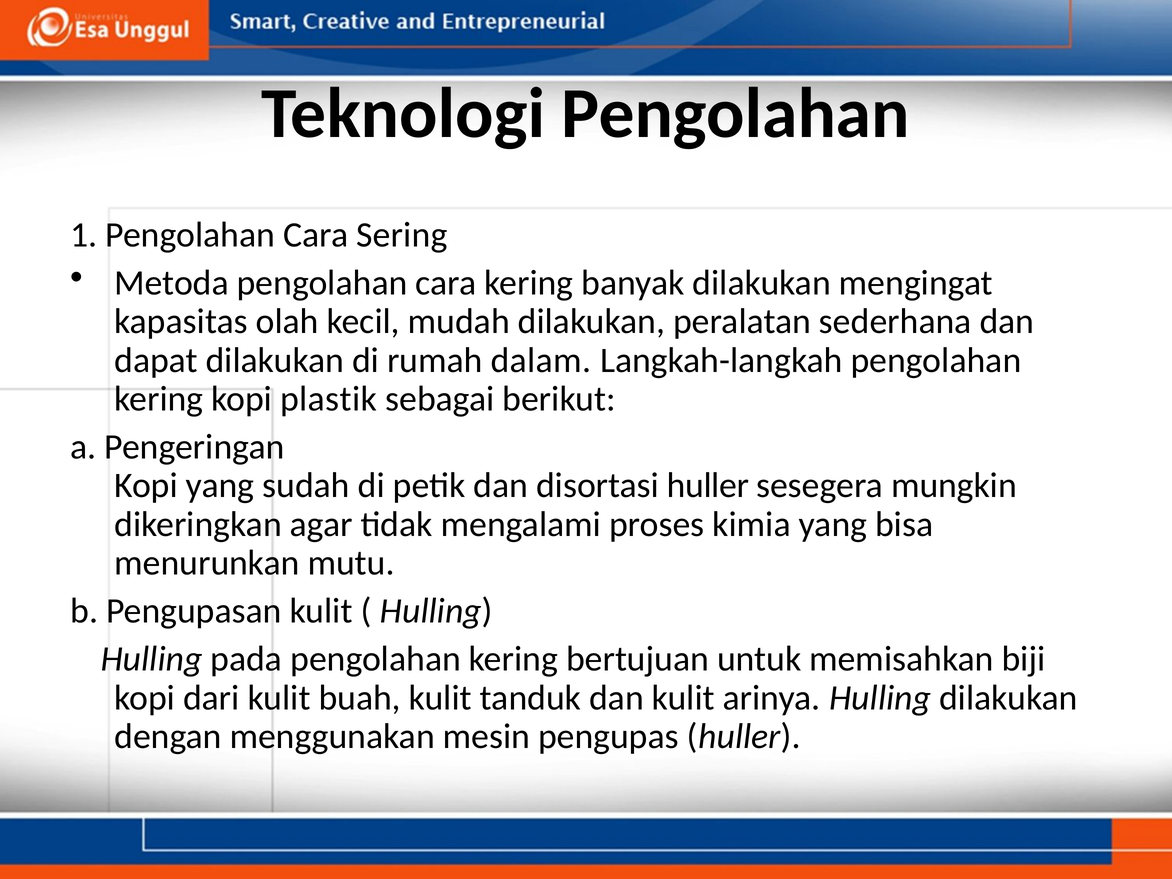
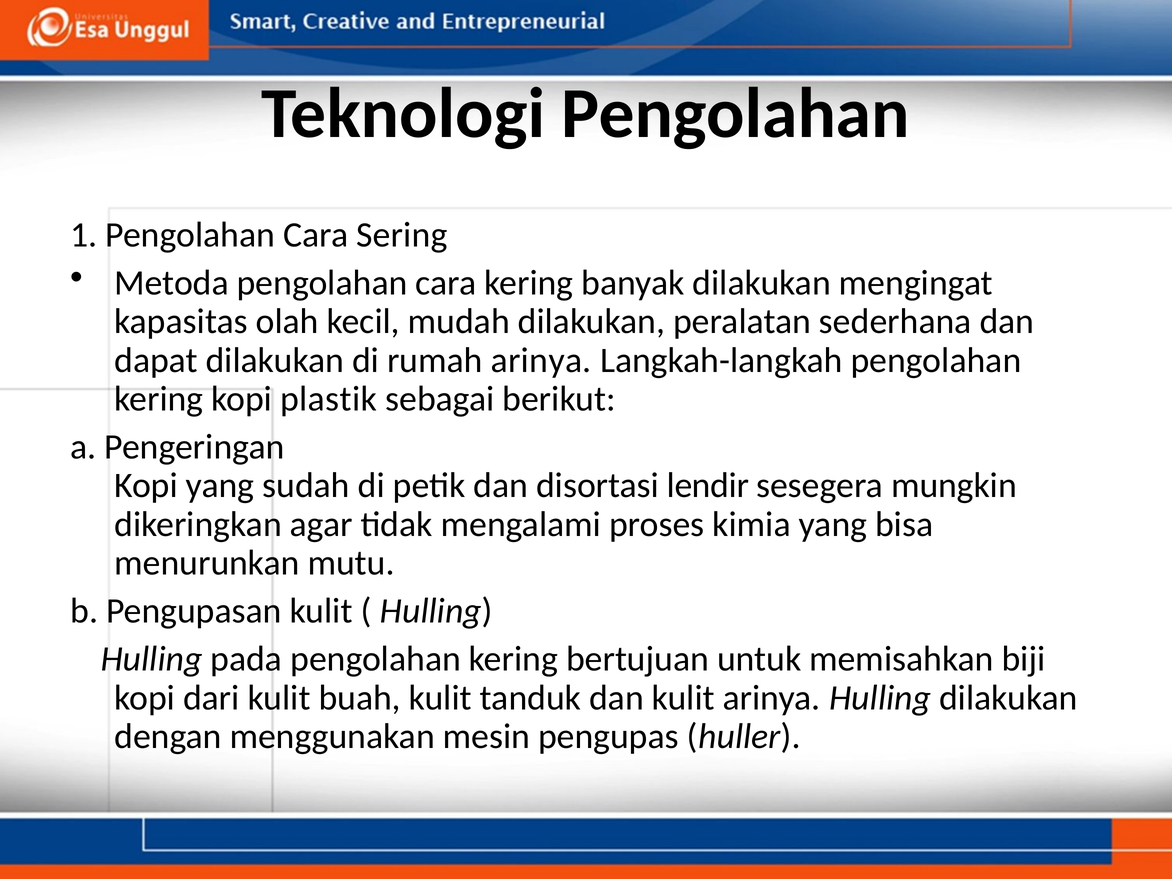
rumah dalam: dalam -> arinya
disortasi huller: huller -> lendir
